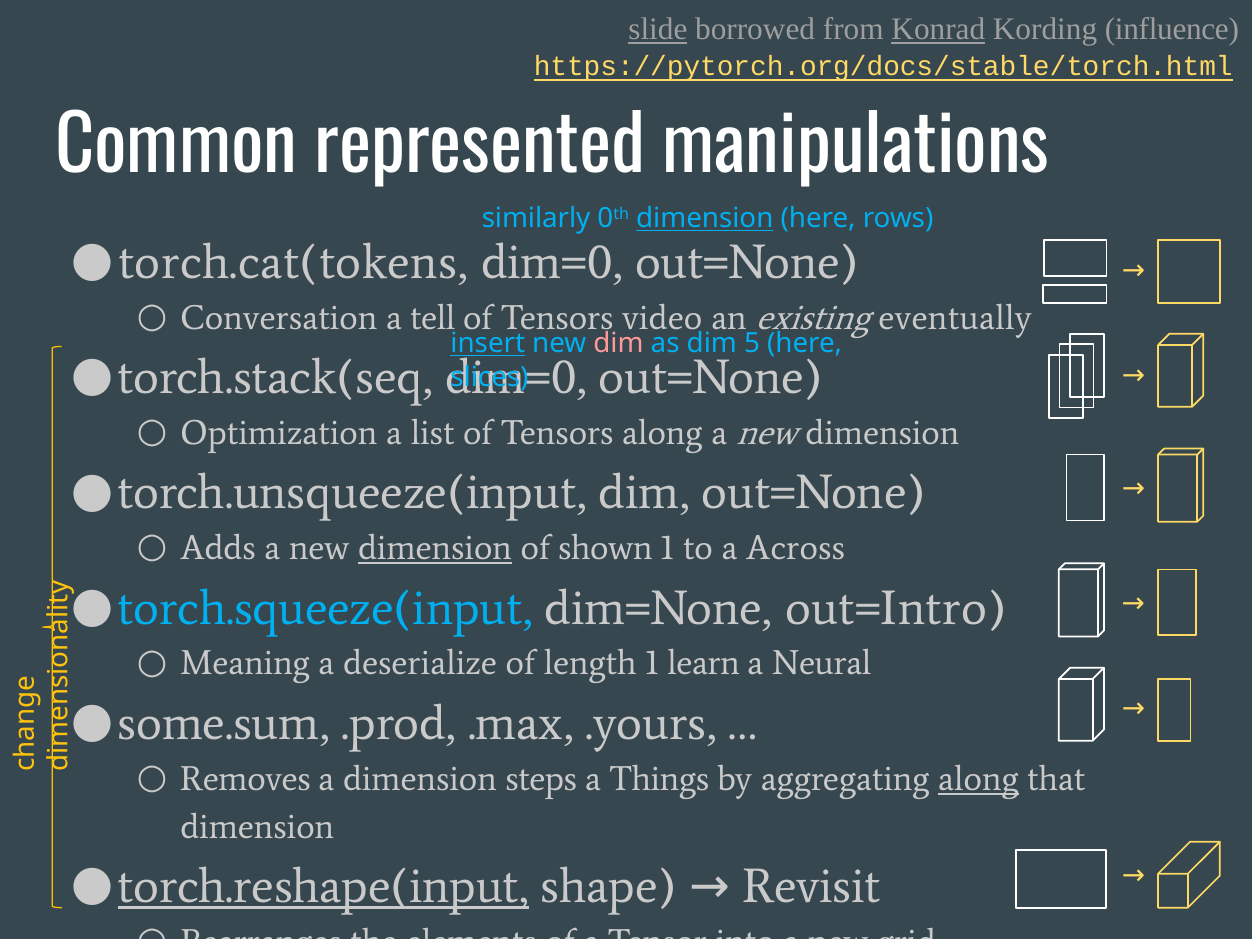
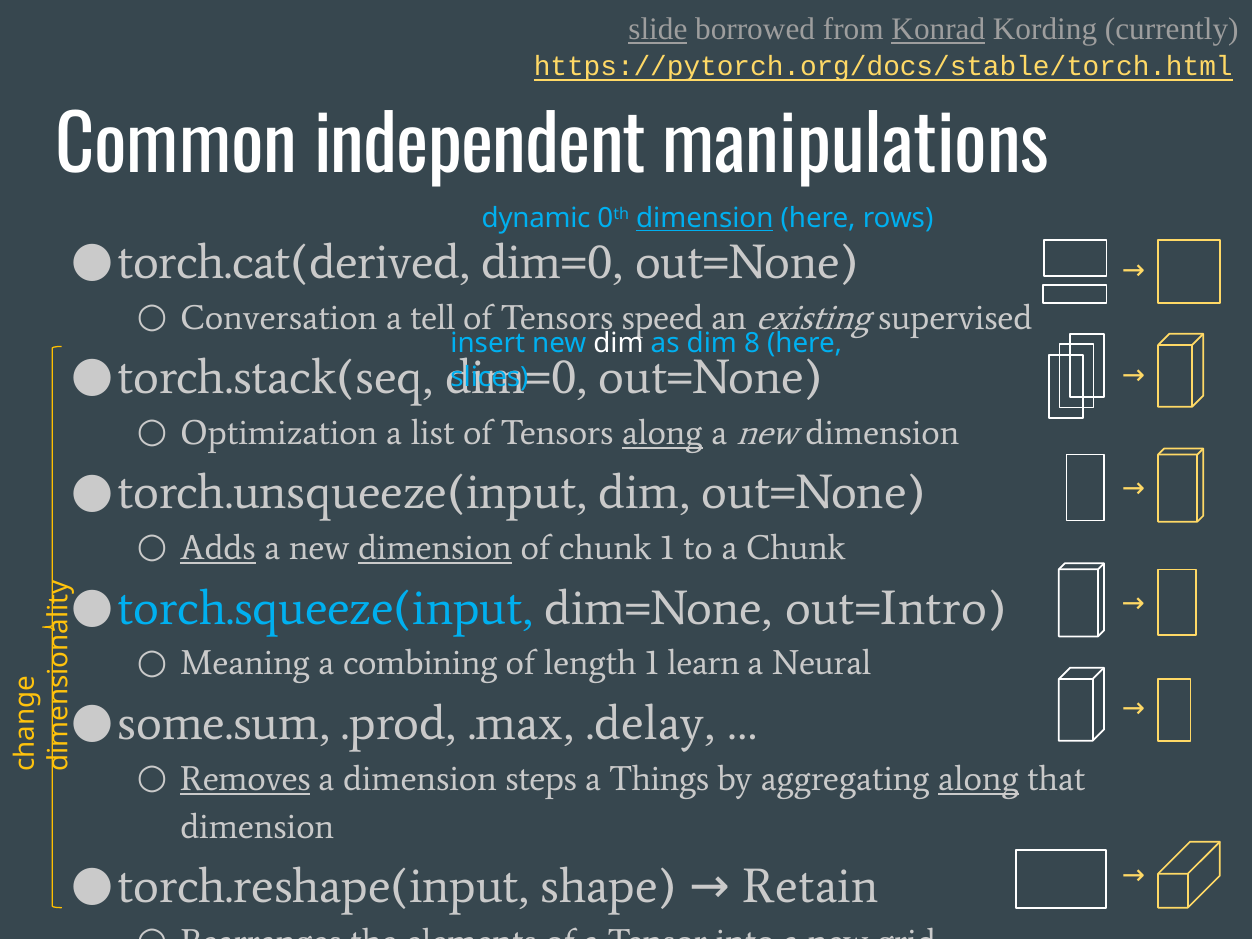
influence: influence -> currently
represented: represented -> independent
similarly: similarly -> dynamic
torch.cat(tokens: torch.cat(tokens -> torch.cat(derived
video: video -> speed
eventually: eventually -> supervised
insert underline: present -> none
dim at (619, 344) colour: pink -> white
5: 5 -> 8
along at (662, 433) underline: none -> present
Adds underline: none -> present
of shown: shown -> chunk
a Across: Across -> Chunk
deserialize: deserialize -> combining
.yours: .yours -> .delay
Removes underline: none -> present
torch.reshape(input underline: present -> none
Revisit: Revisit -> Retain
